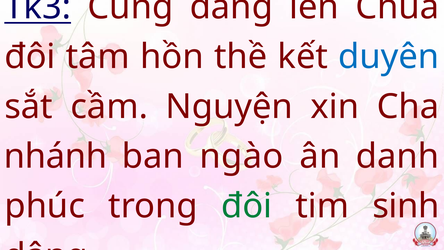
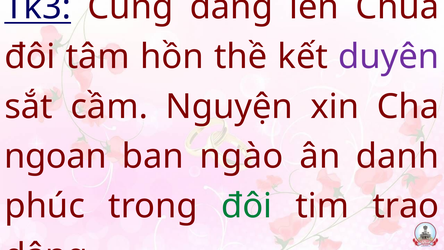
duyên colour: blue -> purple
nhánh: nhánh -> ngoan
sinh: sinh -> trao
